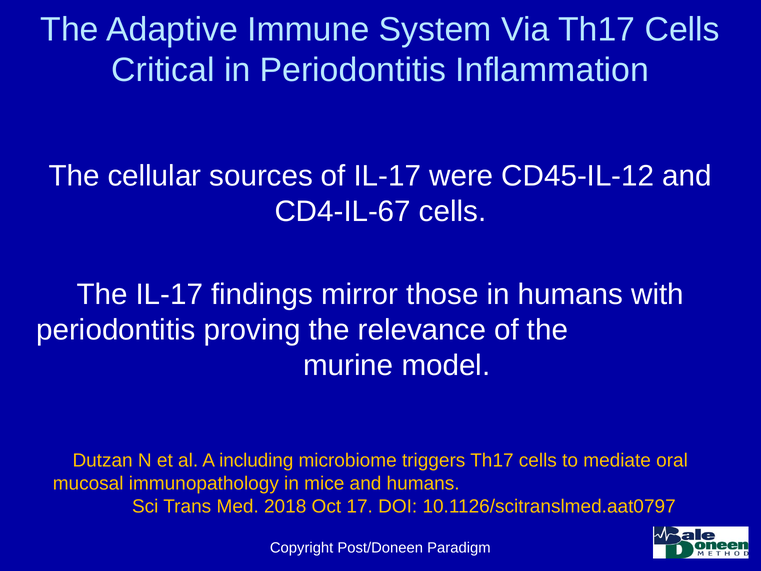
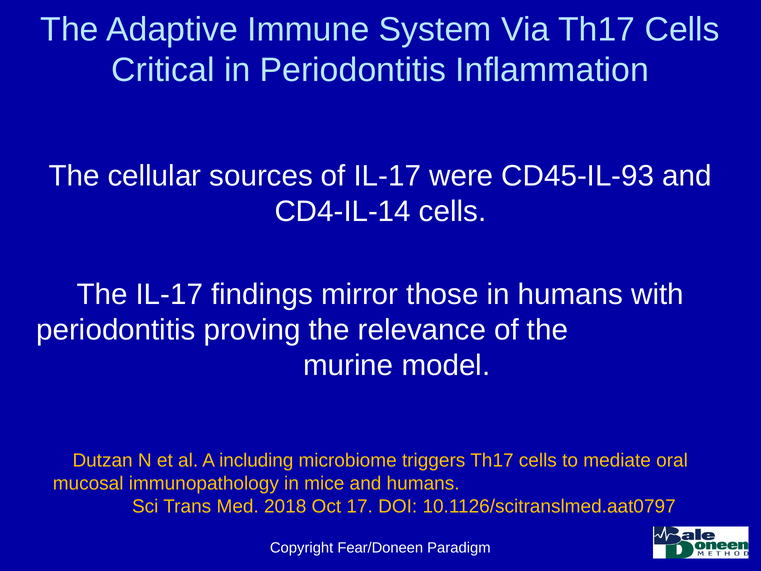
CD45-IL-12: CD45-IL-12 -> CD45-IL-93
CD4-IL-67: CD4-IL-67 -> CD4-IL-14
Post/Doneen: Post/Doneen -> Fear/Doneen
